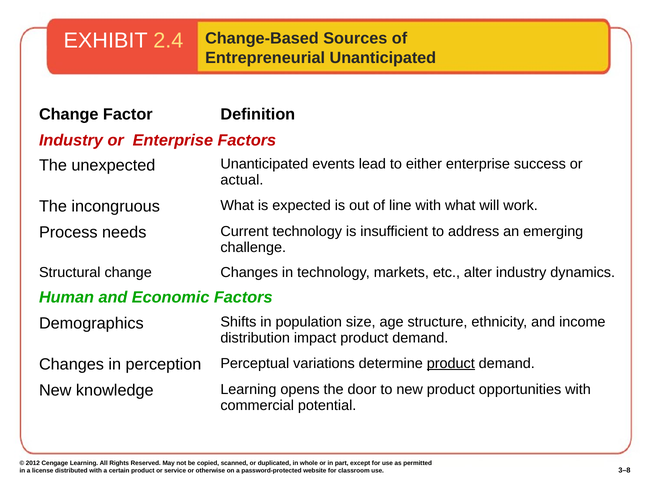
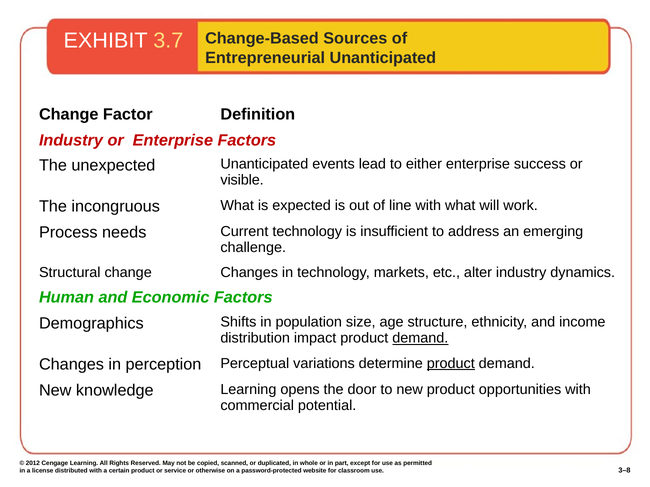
2.4: 2.4 -> 3.7
actual: actual -> visible
demand at (420, 339) underline: none -> present
